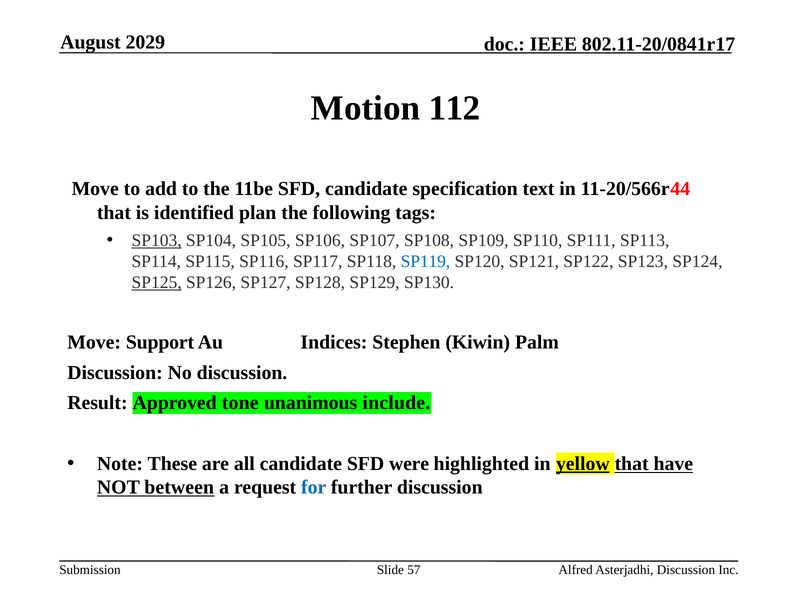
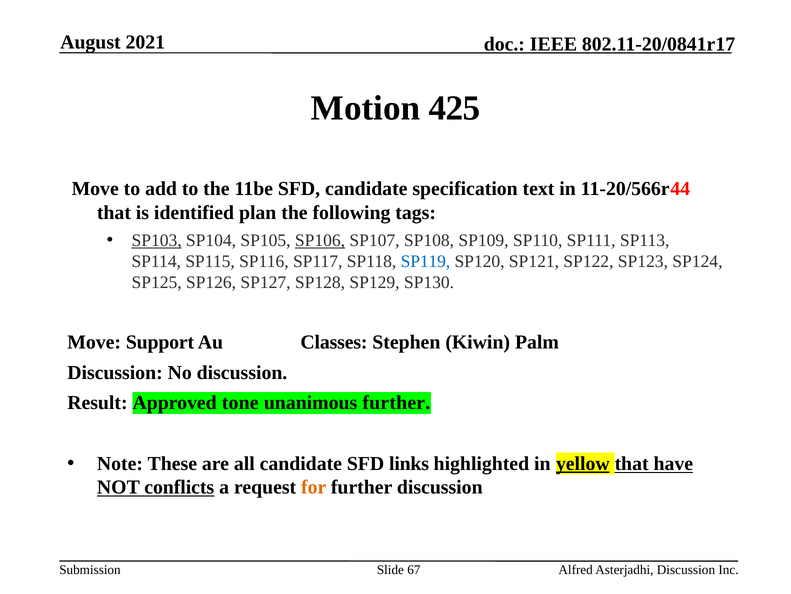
2029: 2029 -> 2021
112: 112 -> 425
SP106 underline: none -> present
SP125 underline: present -> none
Indices: Indices -> Classes
unanimous include: include -> further
were: were -> links
between: between -> conflicts
for colour: blue -> orange
57: 57 -> 67
